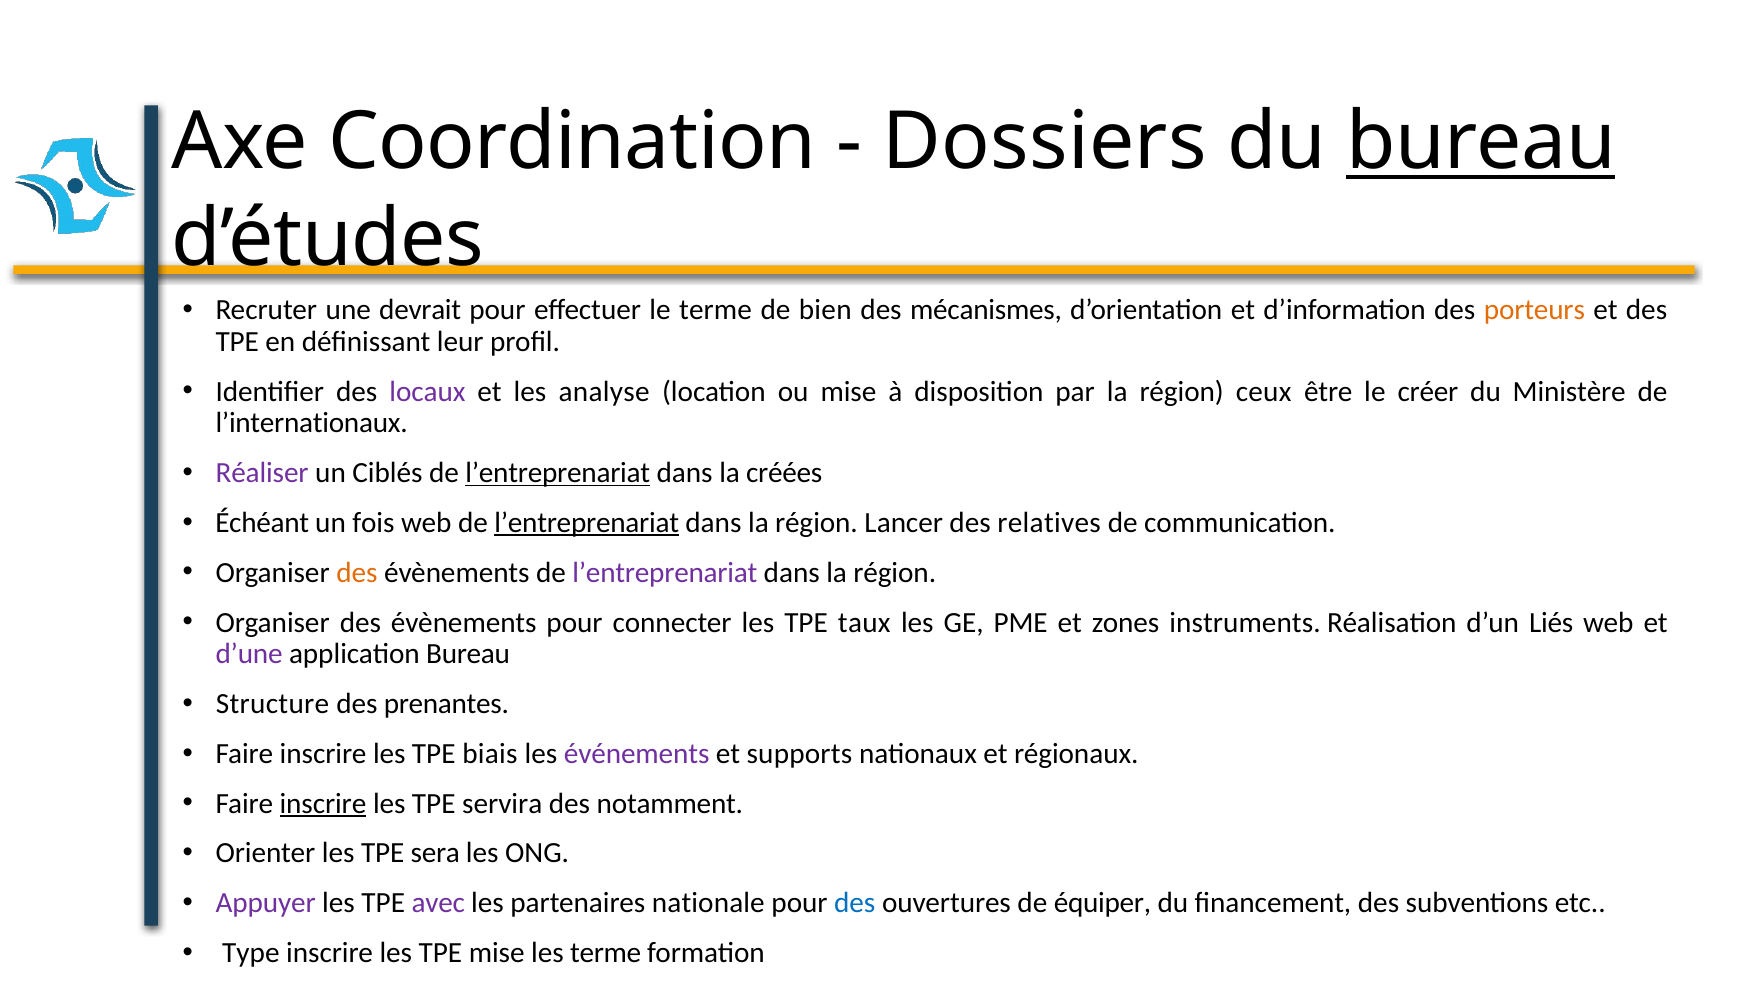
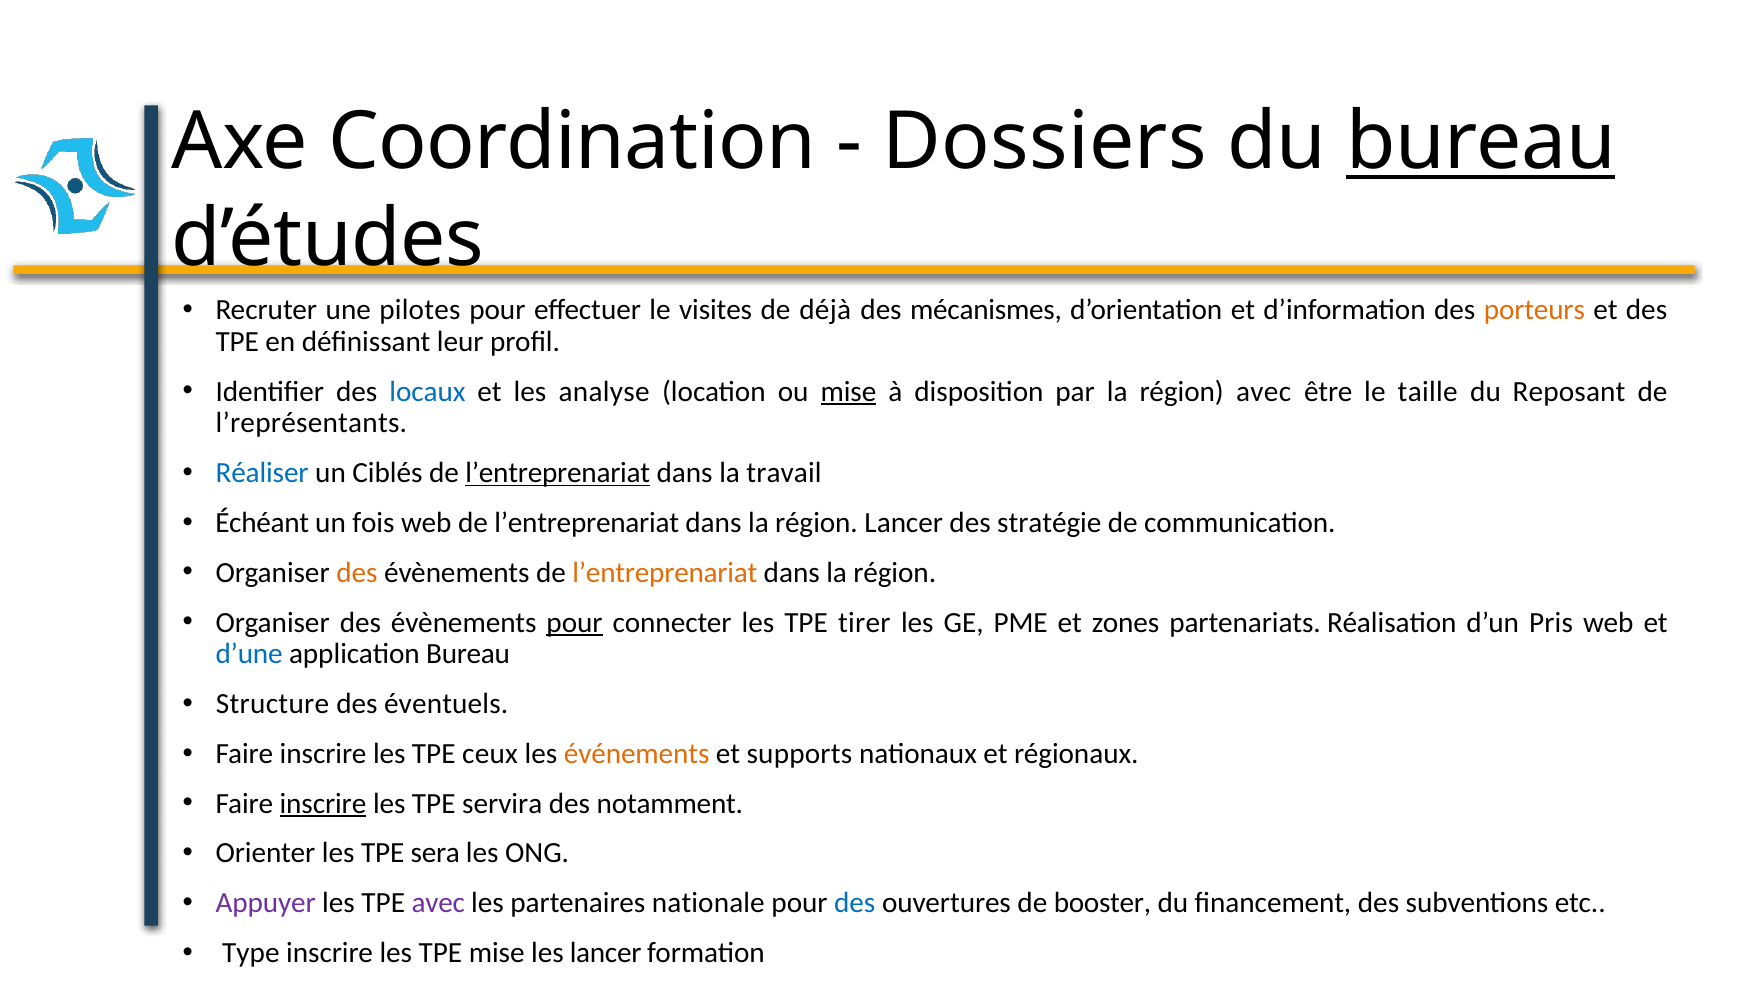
devrait: devrait -> pilotes
le terme: terme -> visites
bien: bien -> déjà
locaux colour: purple -> blue
mise at (848, 392) underline: none -> present
région ceux: ceux -> avec
créer: créer -> taille
Ministère: Ministère -> Reposant
l’internationaux: l’internationaux -> l’représentants
Réaliser colour: purple -> blue
créées: créées -> travail
l’entreprenariat at (587, 523) underline: present -> none
relatives: relatives -> stratégie
l’entreprenariat at (665, 573) colour: purple -> orange
pour at (575, 623) underline: none -> present
taux: taux -> tirer
instruments: instruments -> partenariats
Liés: Liés -> Pris
d’une colour: purple -> blue
prenantes: prenantes -> éventuels
biais: biais -> ceux
événements colour: purple -> orange
équiper: équiper -> booster
les terme: terme -> lancer
